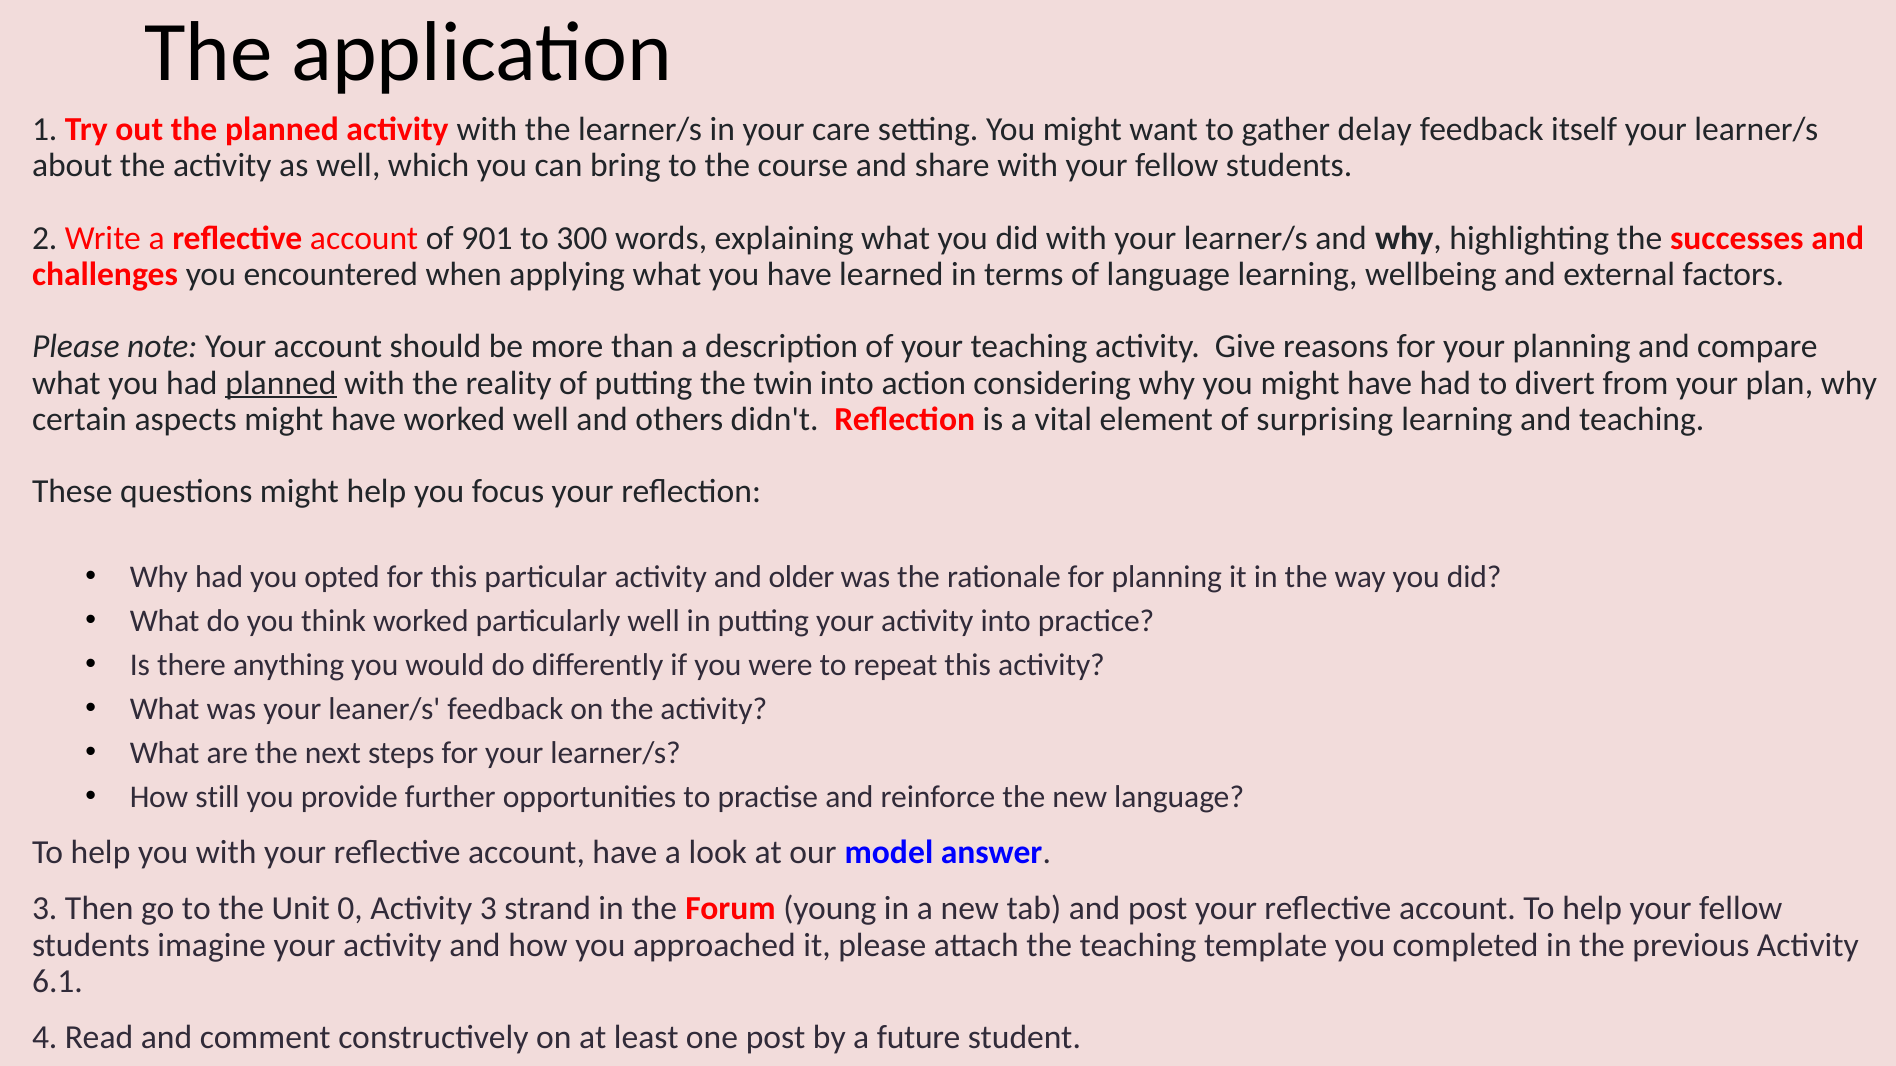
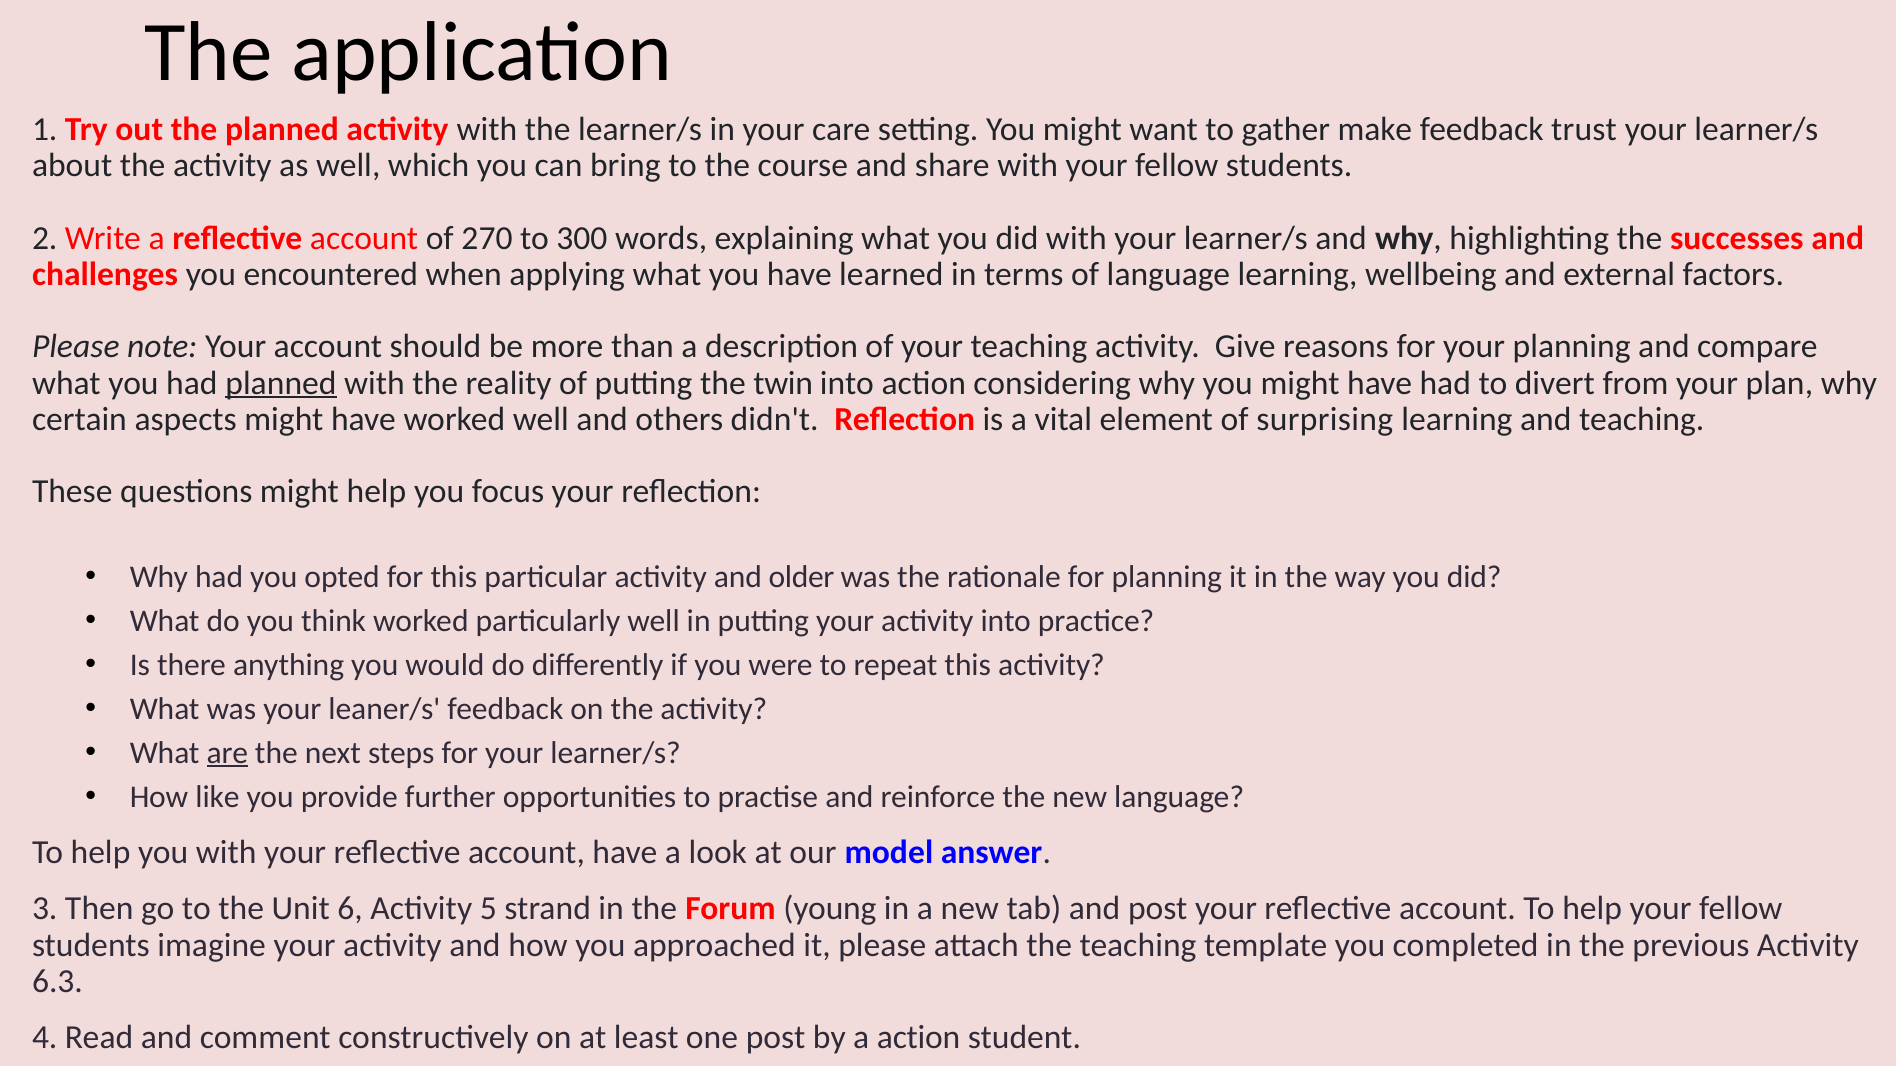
delay: delay -> make
itself: itself -> trust
901: 901 -> 270
are underline: none -> present
still: still -> like
0: 0 -> 6
Activity 3: 3 -> 5
6.1: 6.1 -> 6.3
a future: future -> action
